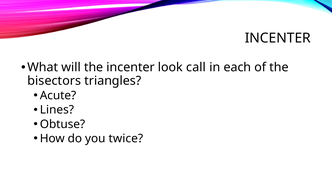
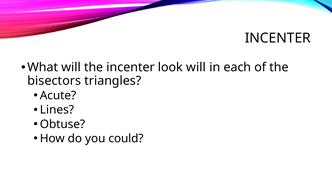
look call: call -> will
twice: twice -> could
